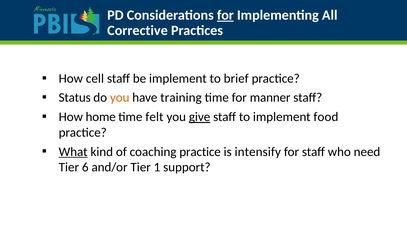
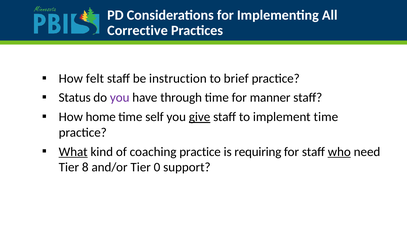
for at (225, 15) underline: present -> none
cell: cell -> felt
be implement: implement -> instruction
you at (120, 98) colour: orange -> purple
training: training -> through
felt: felt -> self
implement food: food -> time
intensify: intensify -> requiring
who underline: none -> present
6: 6 -> 8
1: 1 -> 0
